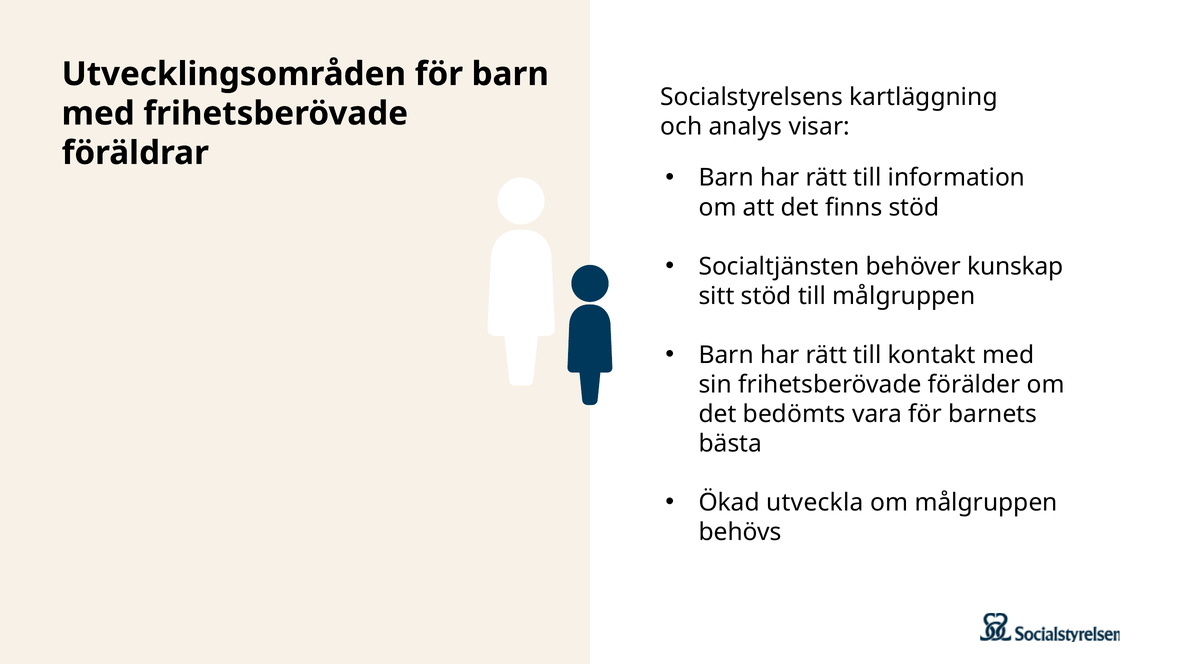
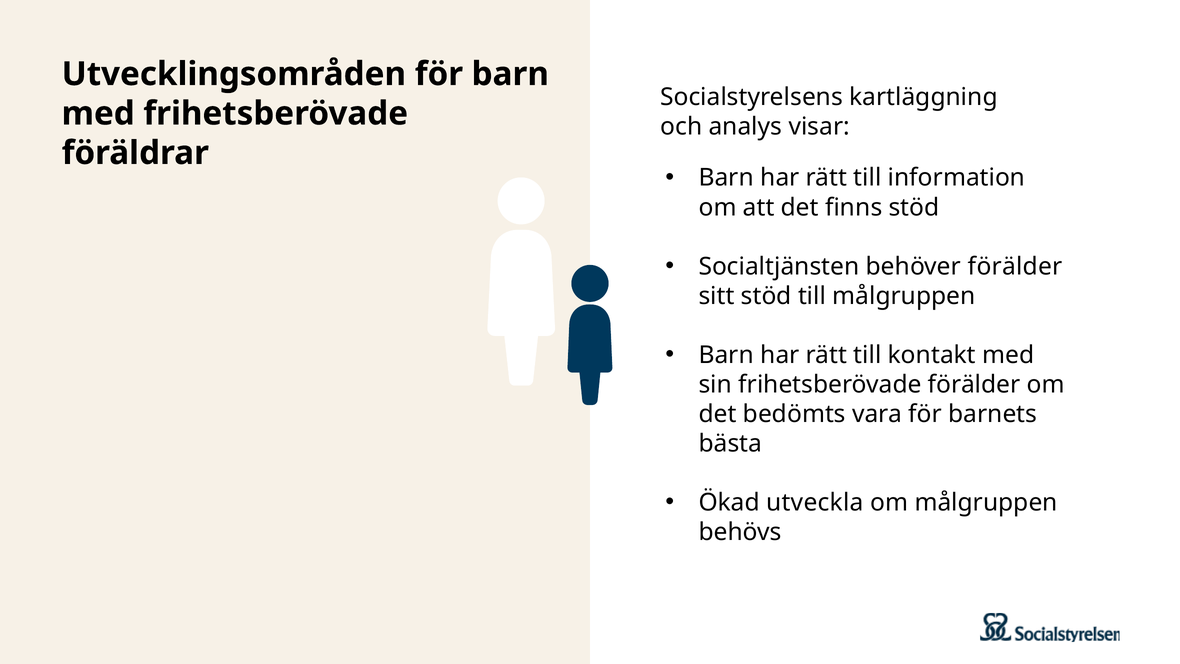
behöver kunskap: kunskap -> förälder
